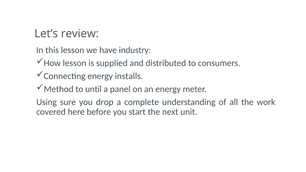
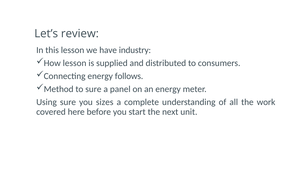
installs: installs -> follows
to until: until -> sure
drop: drop -> sizes
